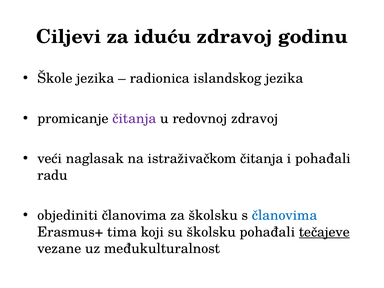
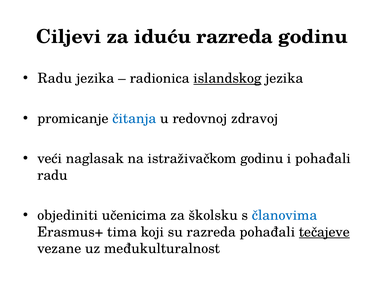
iduću zdravoj: zdravoj -> razreda
Škole at (55, 78): Škole -> Radu
islandskog underline: none -> present
čitanja at (134, 119) colour: purple -> blue
istraživačkom čitanja: čitanja -> godinu
objediniti članovima: članovima -> učenicima
su školsku: školsku -> razreda
